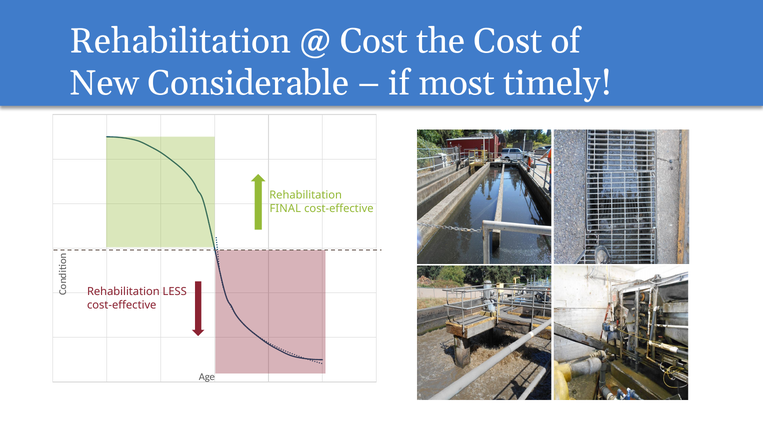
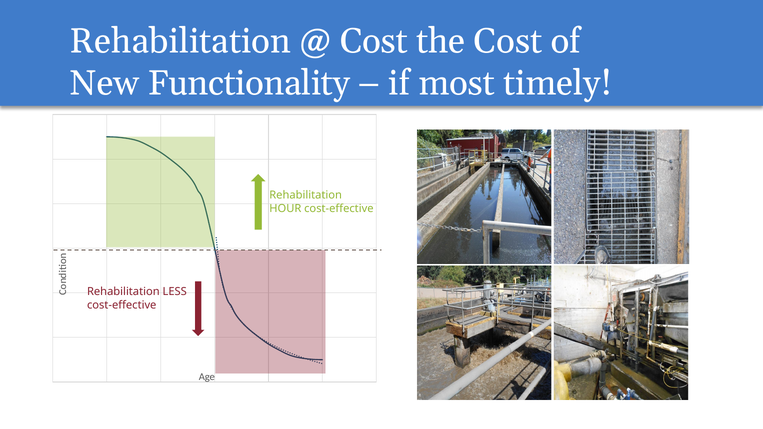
Considerable: Considerable -> Functionality
FINAL: FINAL -> HOUR
